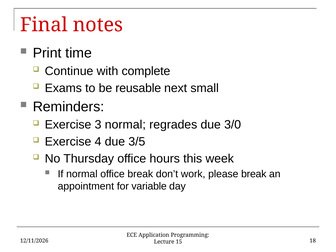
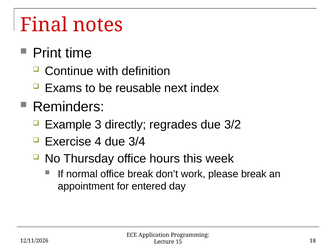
complete: complete -> definition
small: small -> index
Exercise at (68, 125): Exercise -> Example
3 normal: normal -> directly
3/0: 3/0 -> 3/2
3/5: 3/5 -> 3/4
variable: variable -> entered
